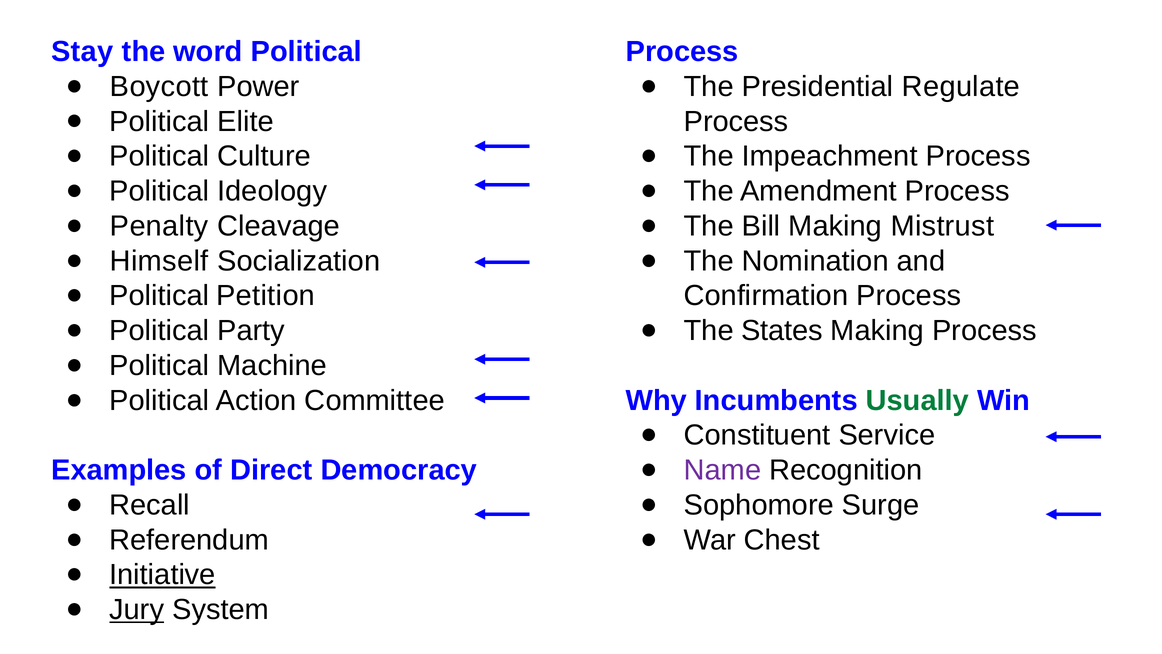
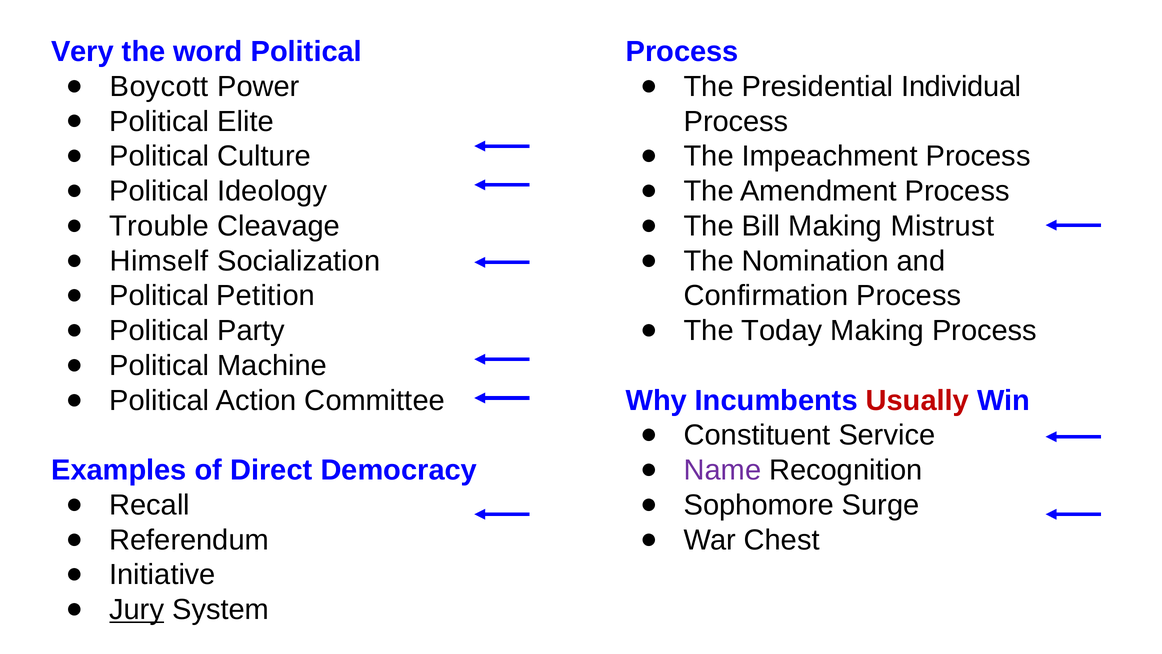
Stay: Stay -> Very
Regulate: Regulate -> Individual
Penalty: Penalty -> Trouble
States: States -> Today
Usually colour: green -> red
Initiative underline: present -> none
